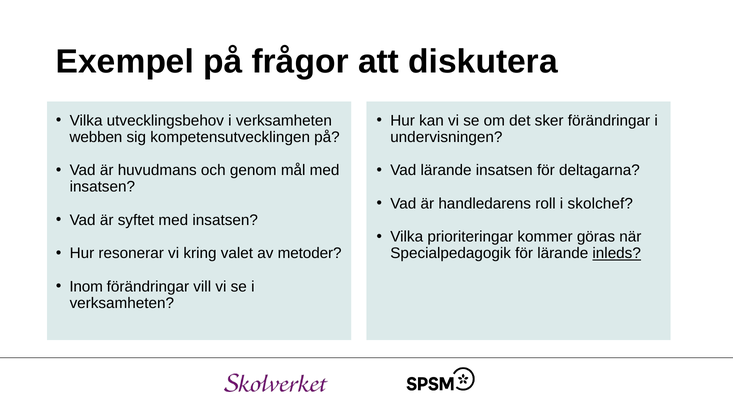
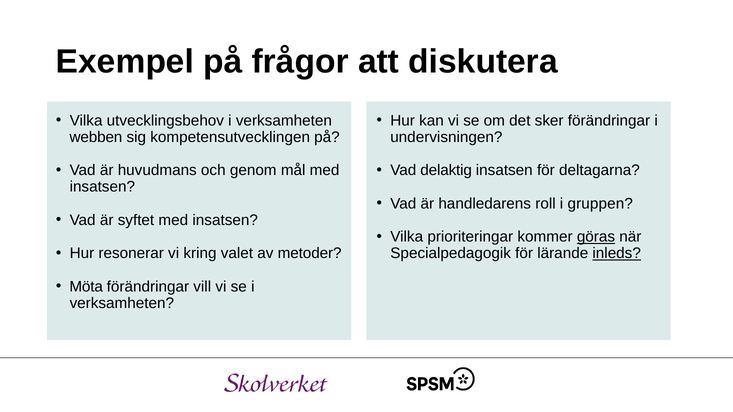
Vad lärande: lärande -> delaktig
skolchef: skolchef -> gruppen
göras underline: none -> present
Inom: Inom -> Möta
